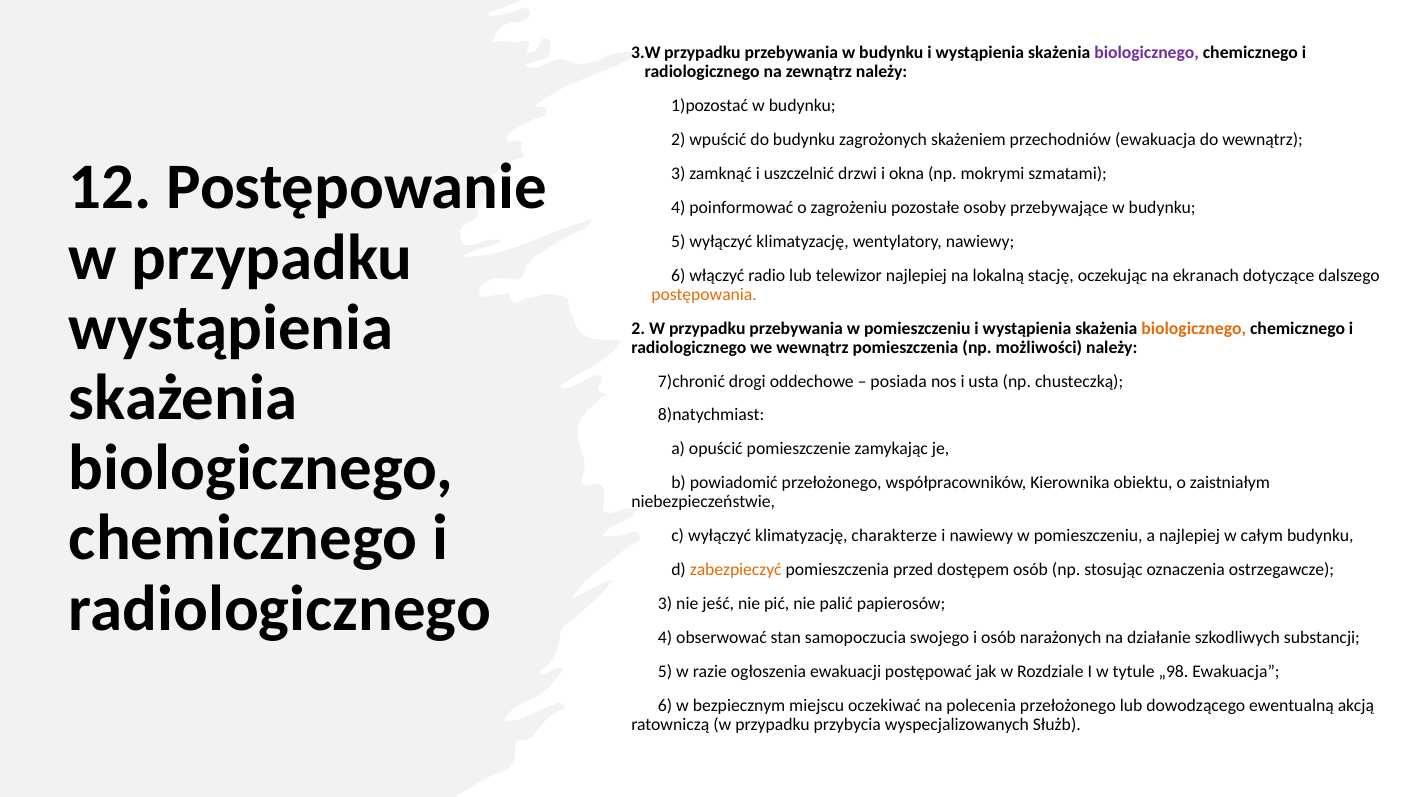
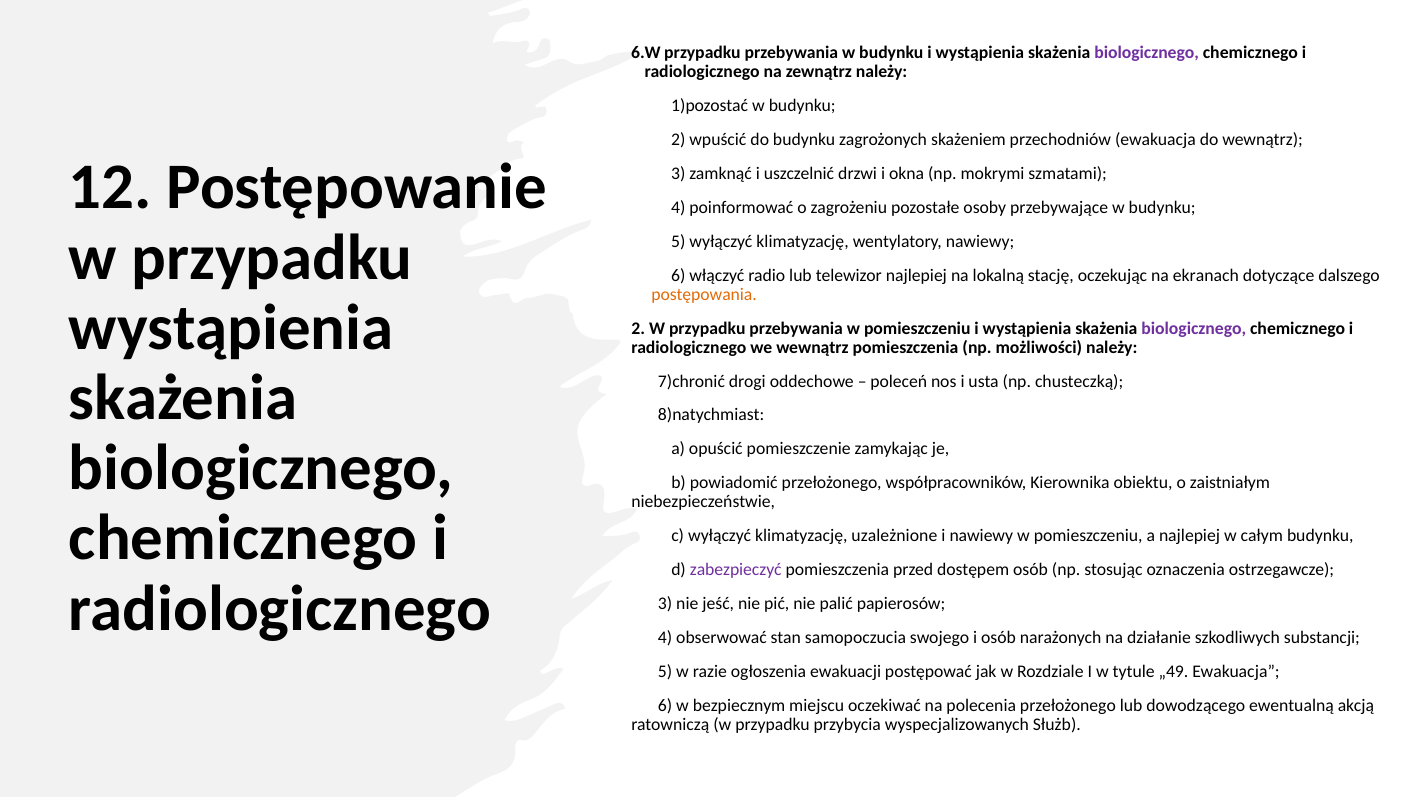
3.W: 3.W -> 6.W
biologicznego at (1194, 328) colour: orange -> purple
posiada: posiada -> poleceń
charakterze: charakterze -> uzależnione
zabezpieczyć colour: orange -> purple
„98: „98 -> „49
